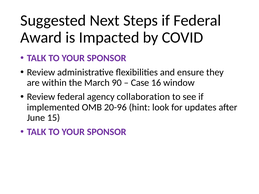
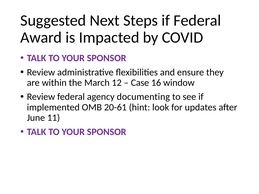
90: 90 -> 12
collaboration: collaboration -> documenting
20-96: 20-96 -> 20-61
15: 15 -> 11
